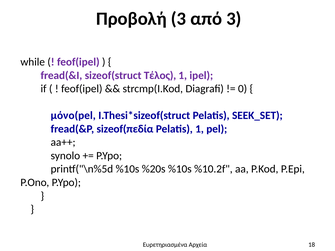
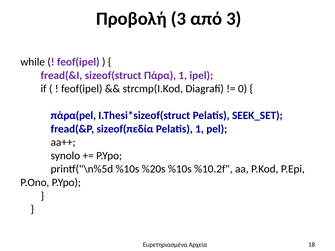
Τέλος: Τέλος -> Πάρα
μόνο(pel: μόνο(pel -> πάρα(pel
